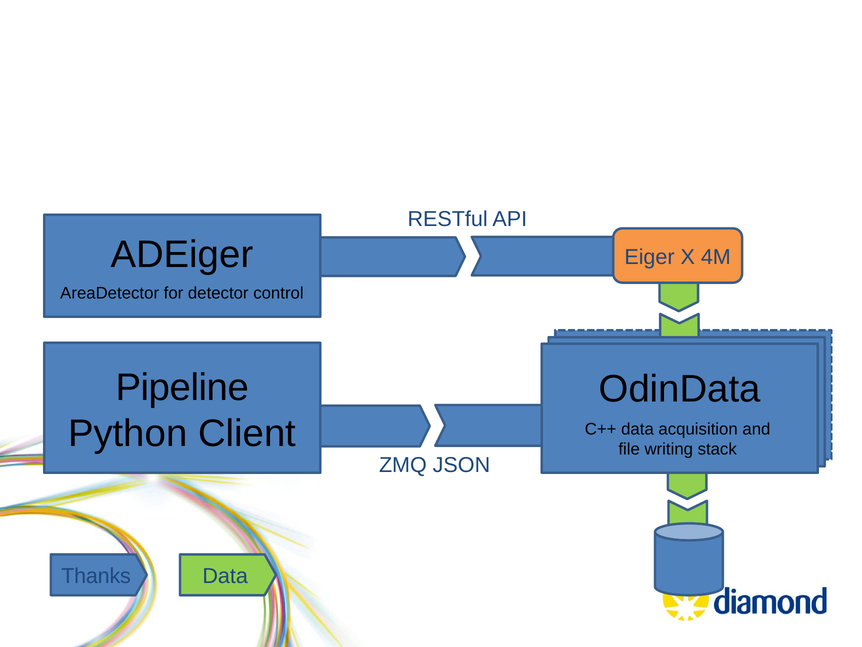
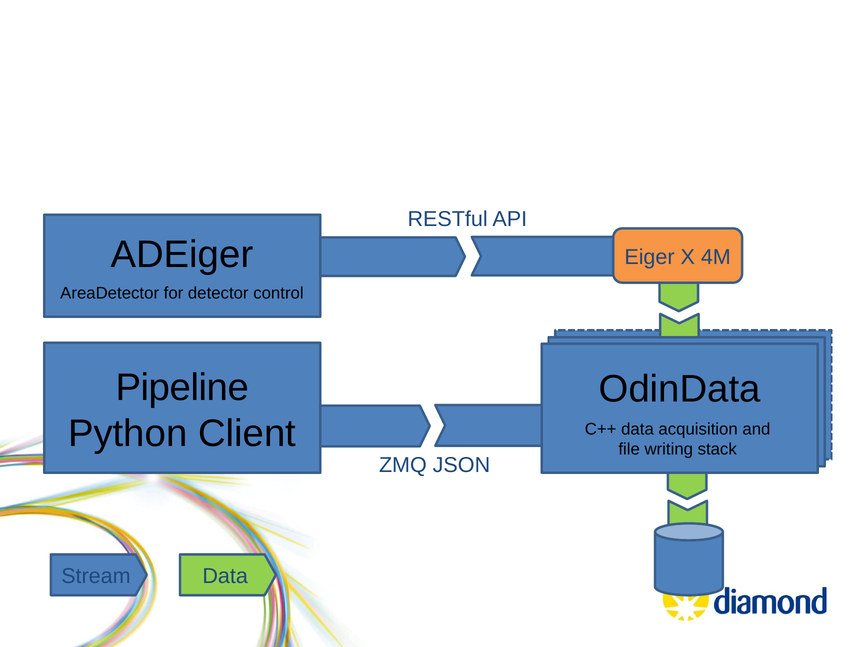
Thanks: Thanks -> Stream
